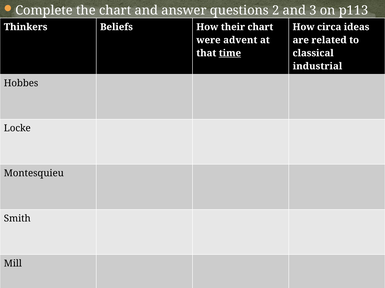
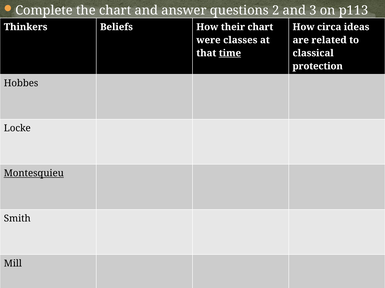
advent: advent -> classes
industrial: industrial -> protection
Montesquieu underline: none -> present
